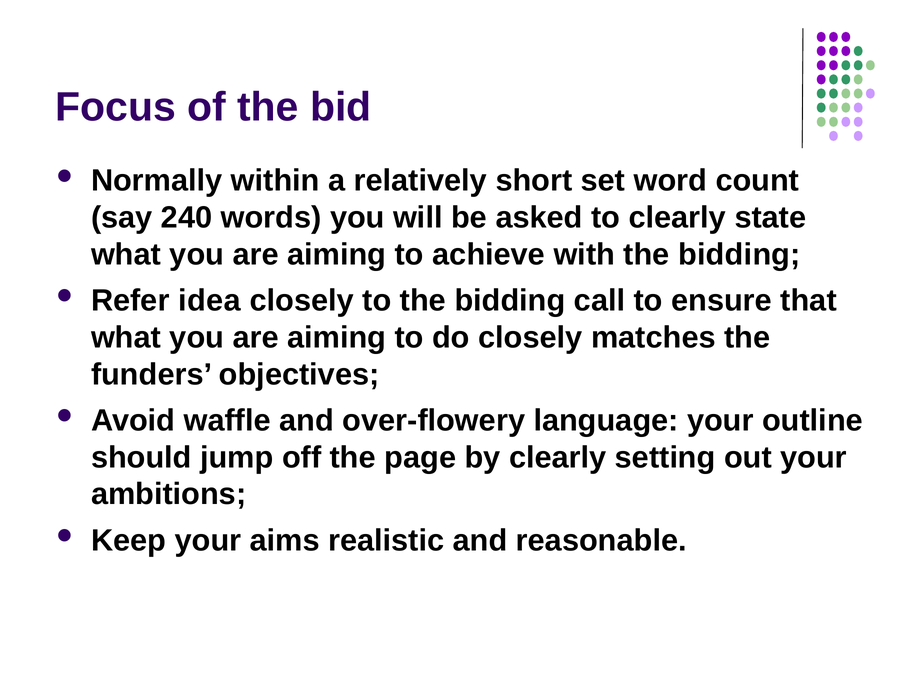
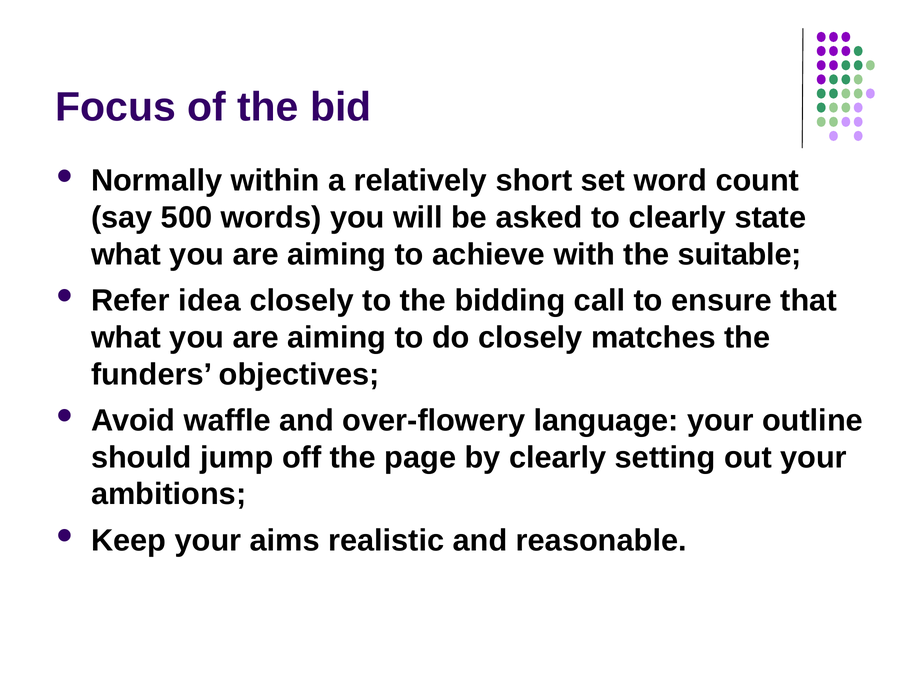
240: 240 -> 500
with the bidding: bidding -> suitable
